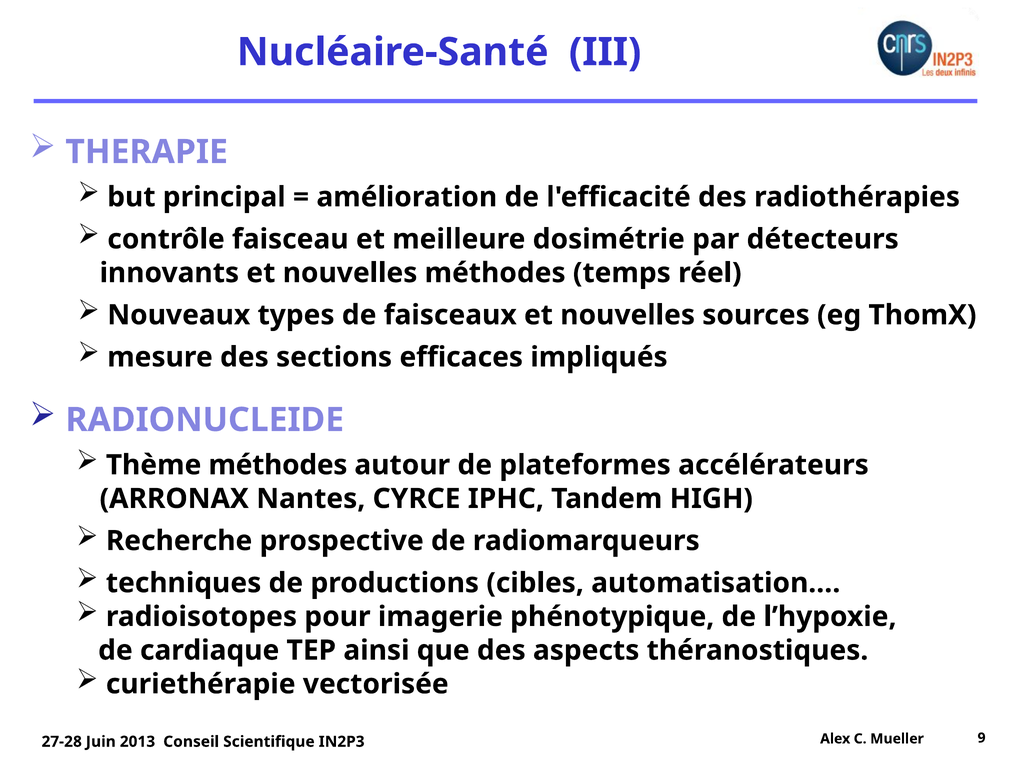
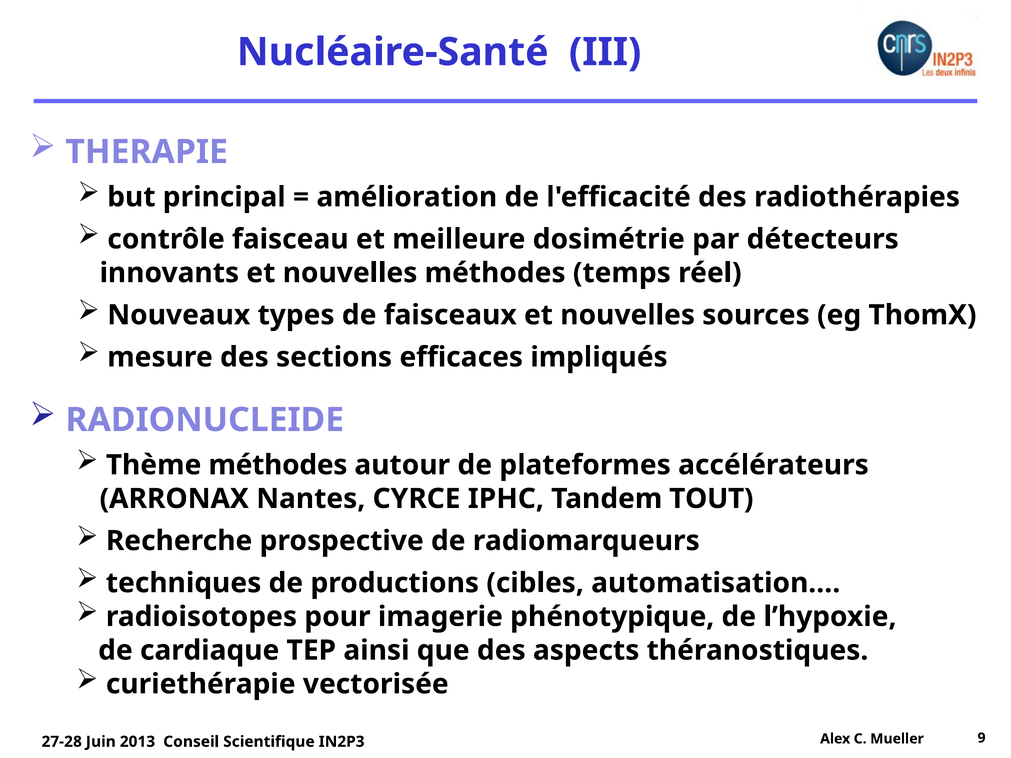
HIGH: HIGH -> TOUT
